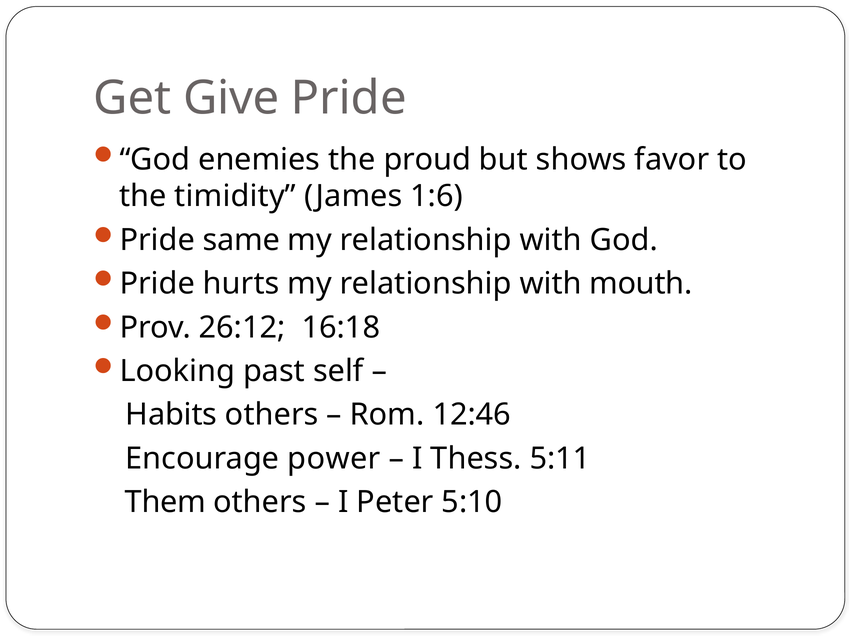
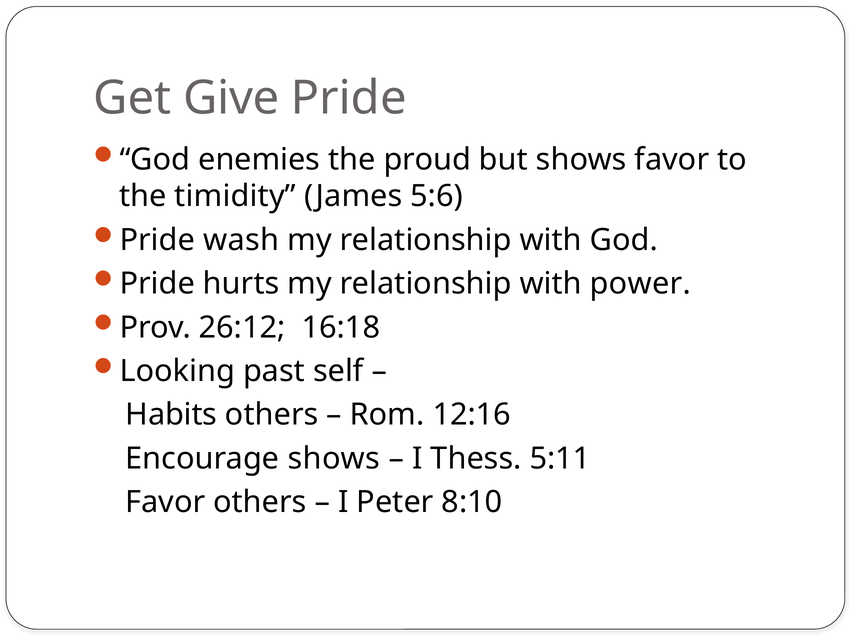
1:6: 1:6 -> 5:6
same: same -> wash
mouth: mouth -> power
12:46: 12:46 -> 12:16
Encourage power: power -> shows
Them at (165, 502): Them -> Favor
5:10: 5:10 -> 8:10
